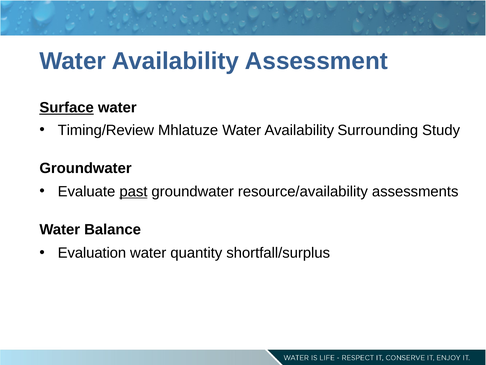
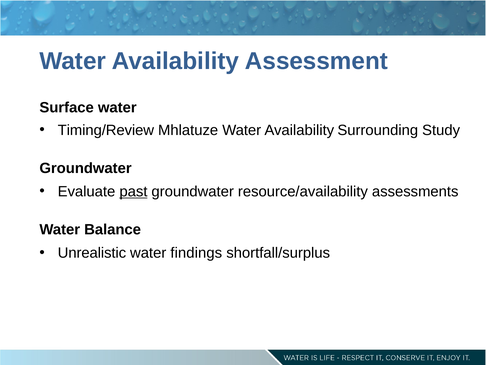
Surface underline: present -> none
Evaluation: Evaluation -> Unrealistic
quantity: quantity -> findings
